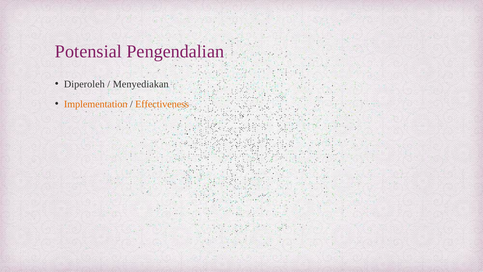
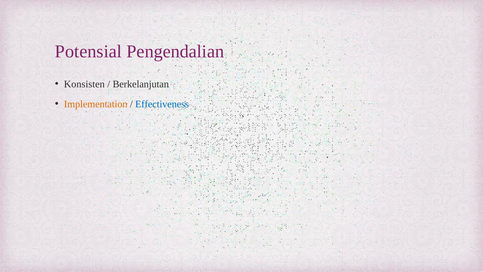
Diperoleh: Diperoleh -> Konsisten
Menyediakan: Menyediakan -> Berkelanjutan
Effectiveness colour: orange -> blue
